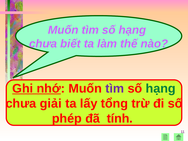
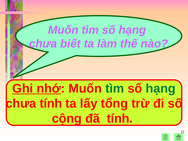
tìm at (115, 88) colour: purple -> green
chưa giải: giải -> tính
phép: phép -> cộng
